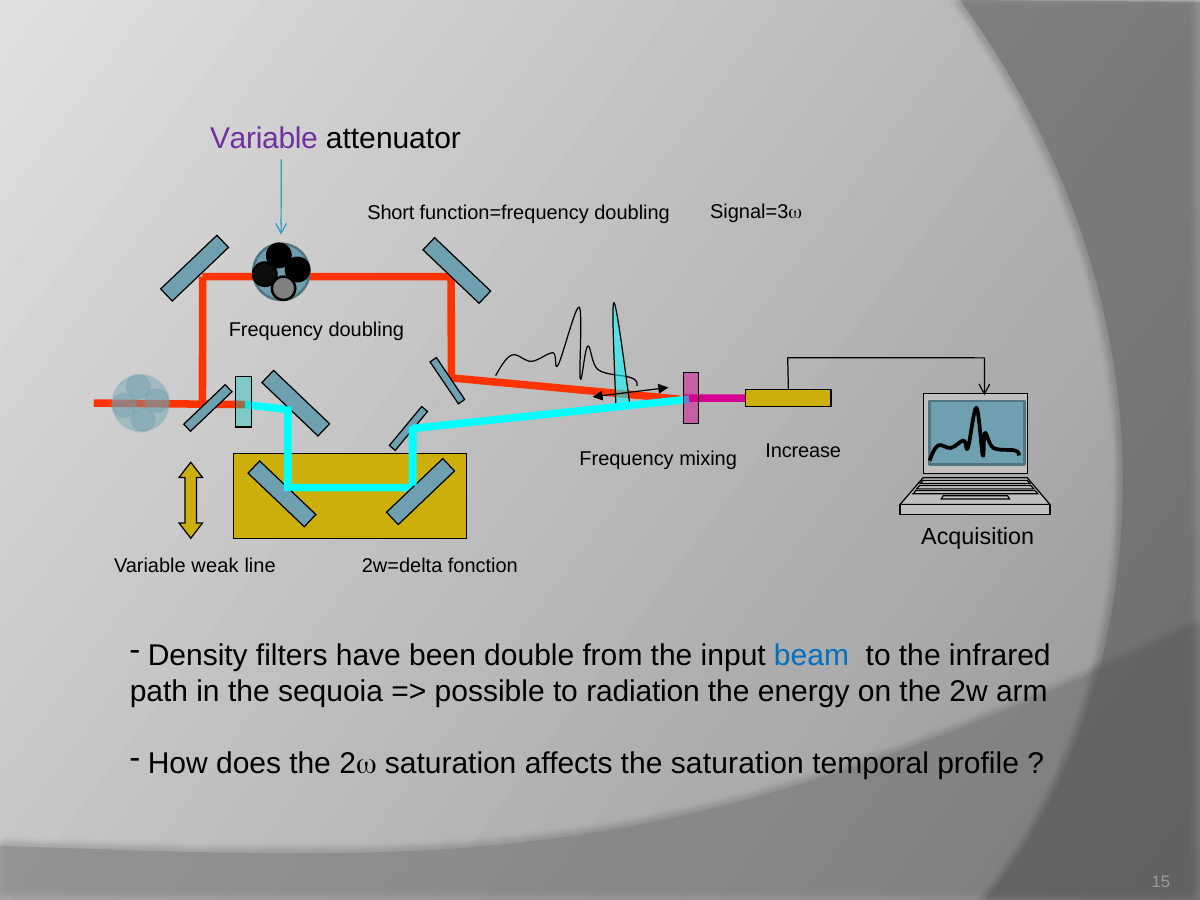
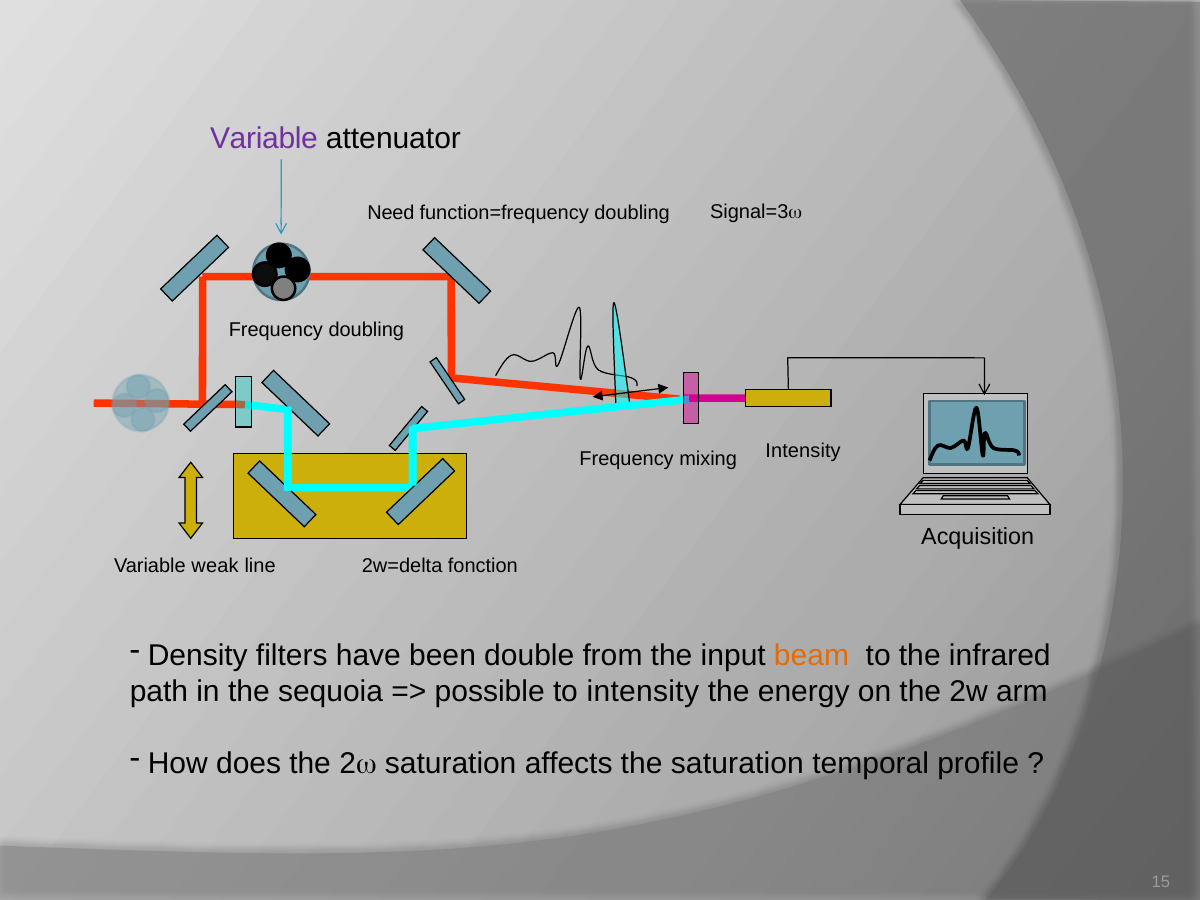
Short: Short -> Need
mixing Increase: Increase -> Intensity
beam colour: blue -> orange
to radiation: radiation -> intensity
